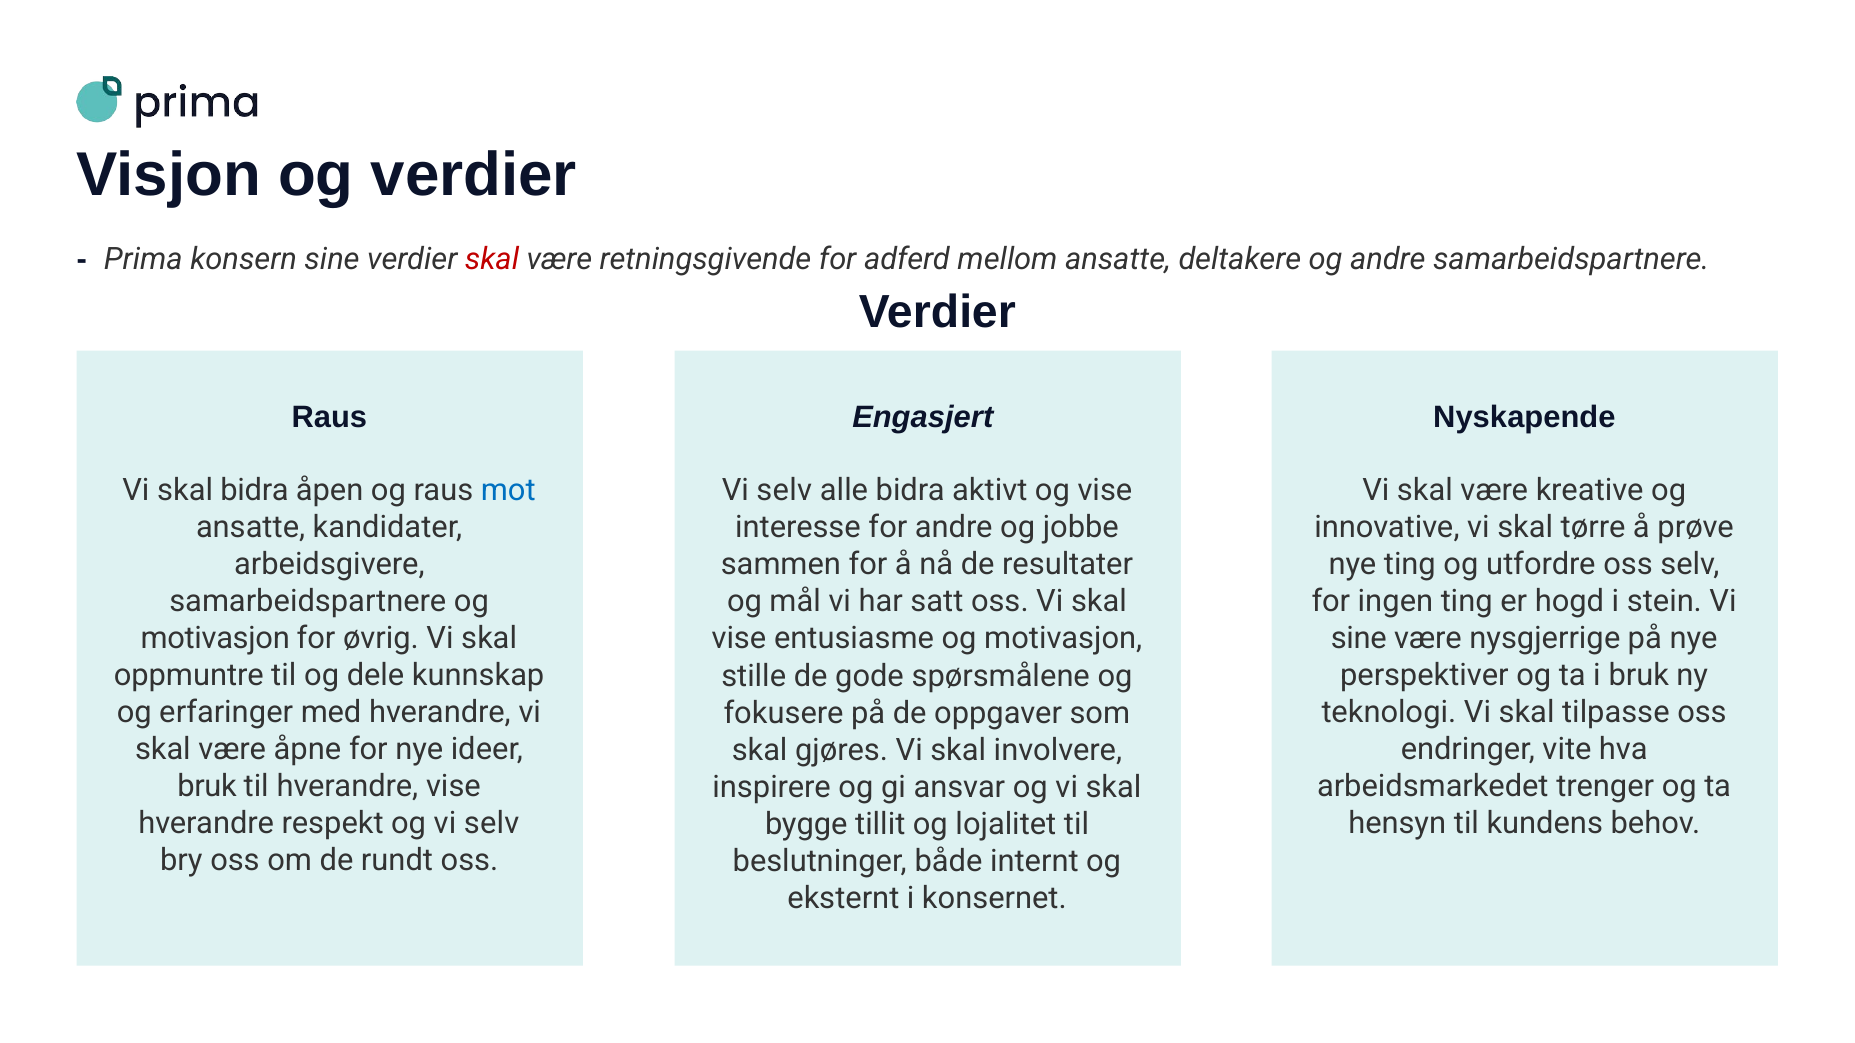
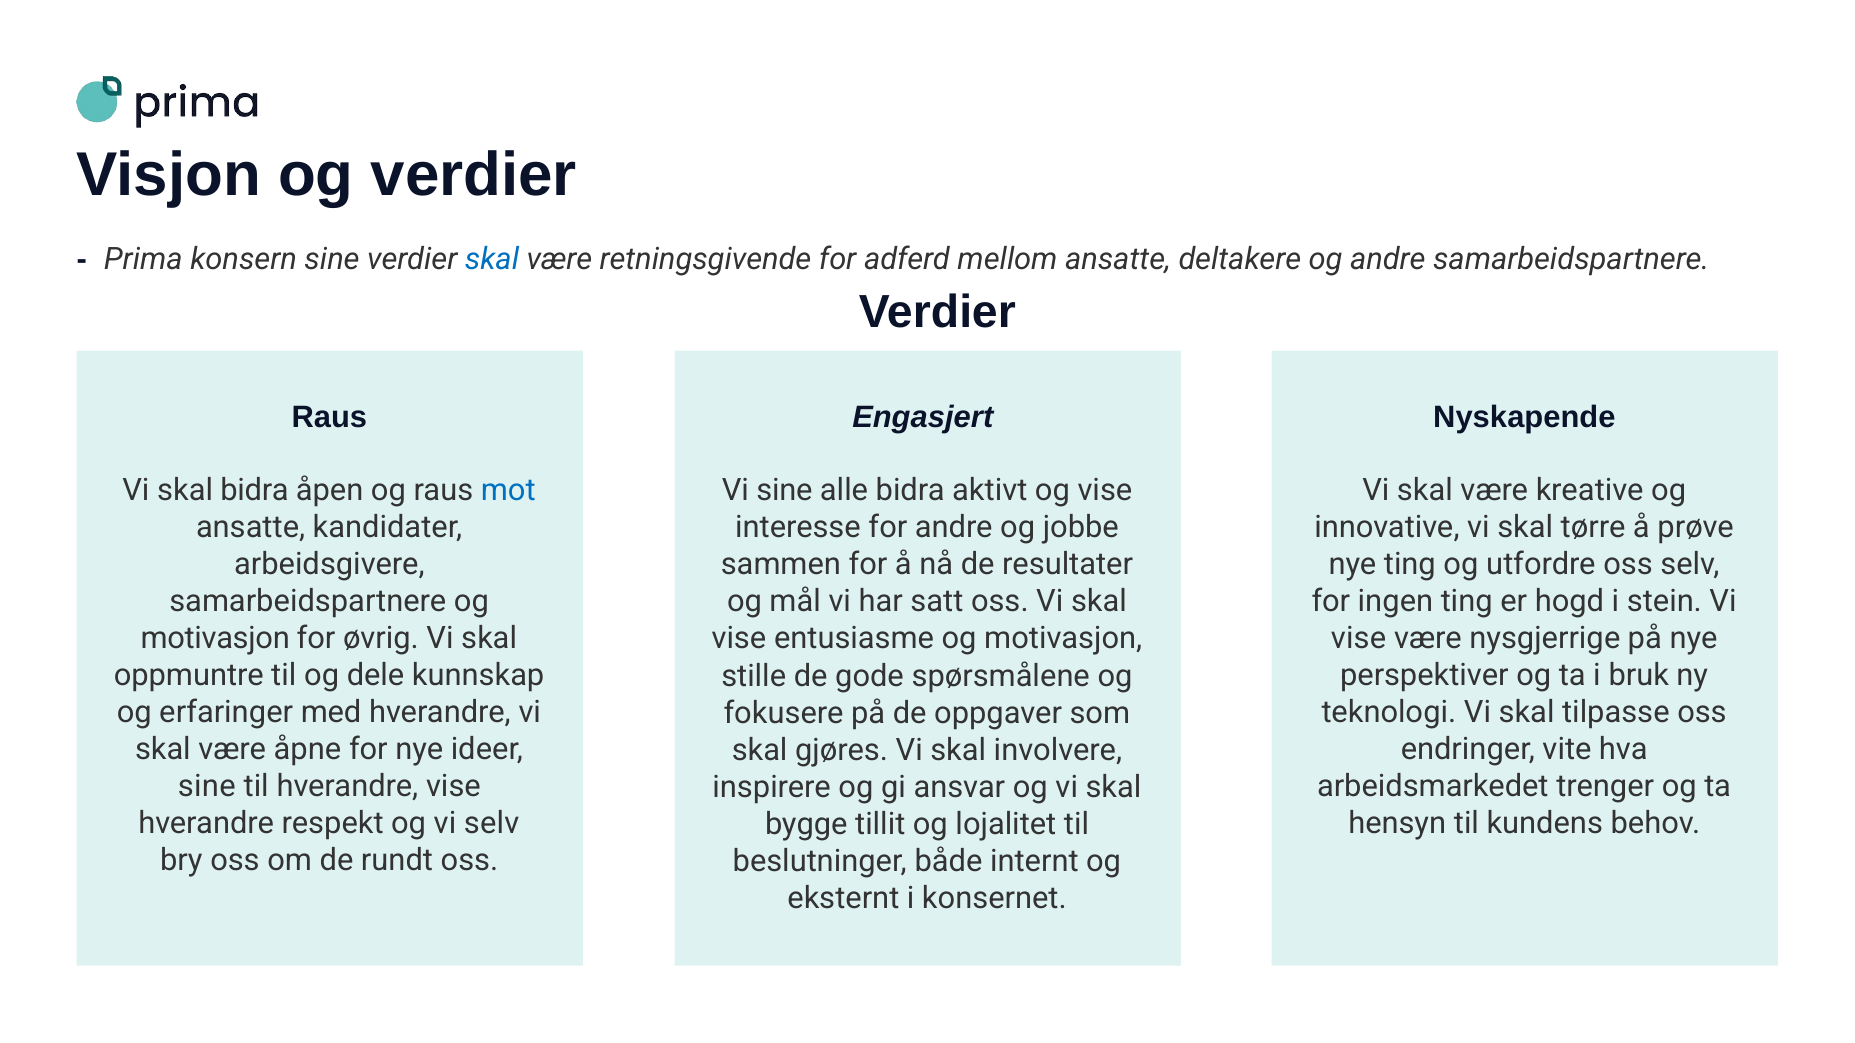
skal at (492, 259) colour: red -> blue
selv at (784, 491): selv -> sine
sine at (1359, 639): sine -> vise
bruk at (207, 787): bruk -> sine
